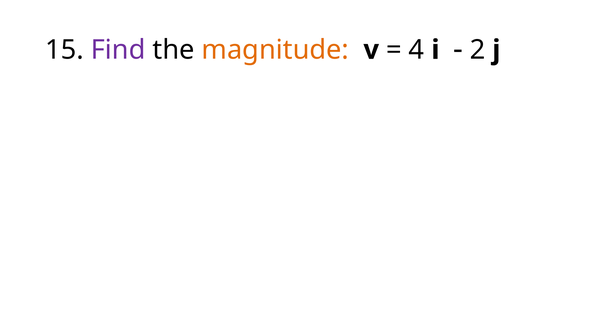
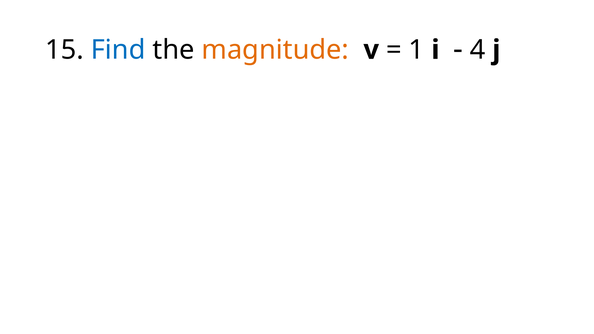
Find colour: purple -> blue
4: 4 -> 1
2: 2 -> 4
